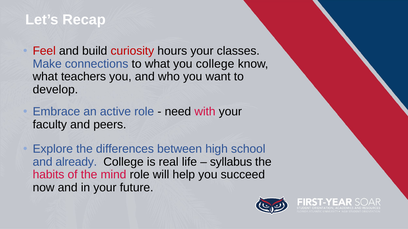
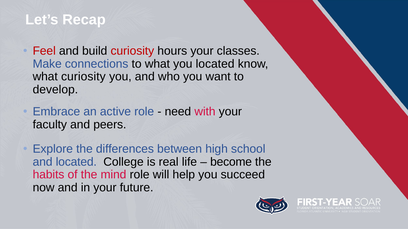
you college: college -> located
what teachers: teachers -> curiosity
and already: already -> located
syllabus: syllabus -> become
